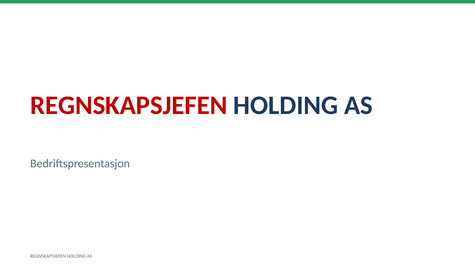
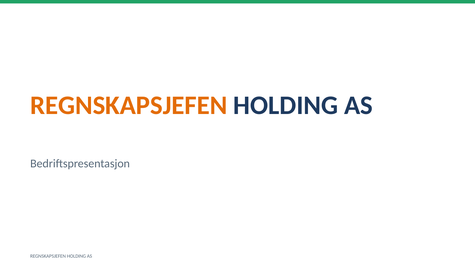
REGNSKAPSJEFEN at (129, 105) colour: red -> orange
